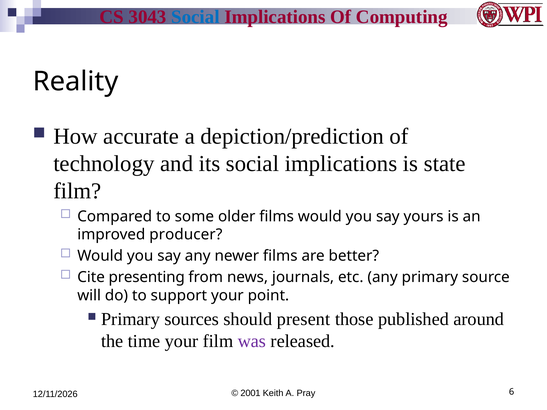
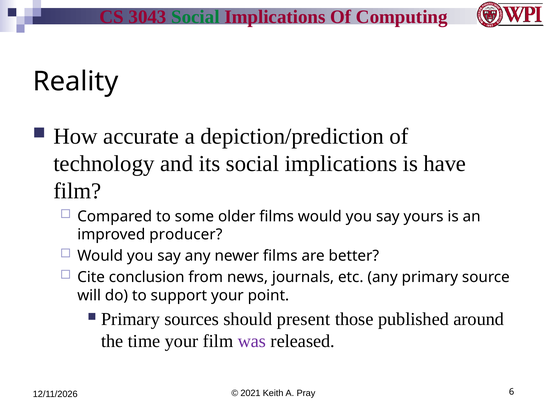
Social at (195, 17) colour: blue -> green
state: state -> have
presenting: presenting -> conclusion
2001: 2001 -> 2021
